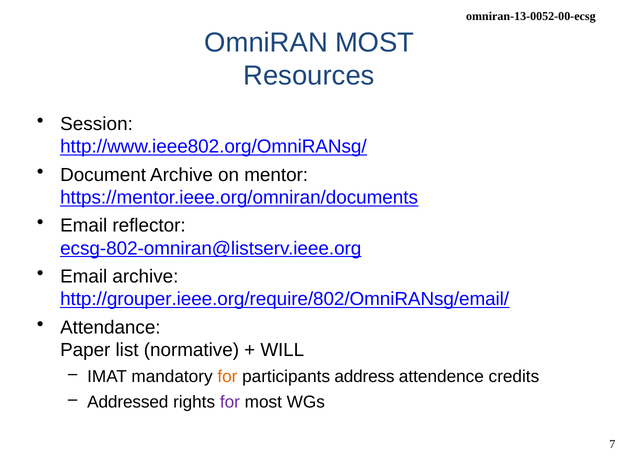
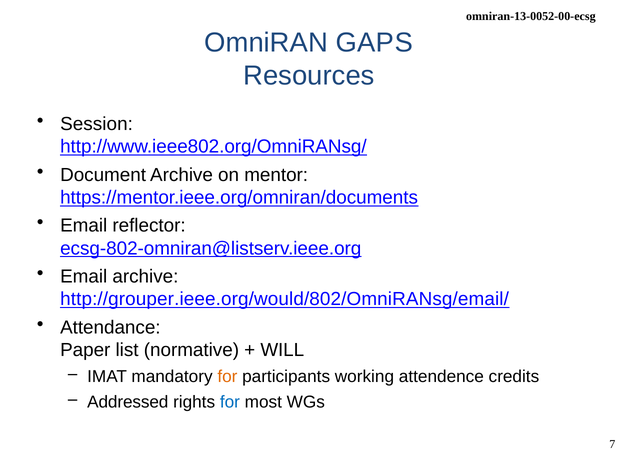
OmniRAN MOST: MOST -> GAPS
http://grouper.ieee.org/require/802/OmniRANsg/email/: http://grouper.ieee.org/require/802/OmniRANsg/email/ -> http://grouper.ieee.org/would/802/OmniRANsg/email/
address: address -> working
for at (230, 401) colour: purple -> blue
